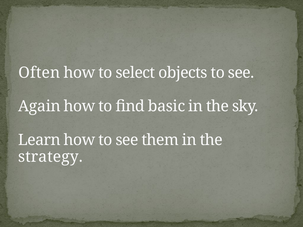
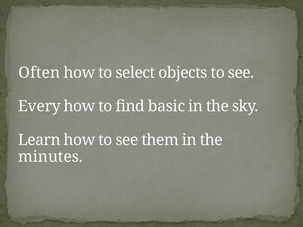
Again: Again -> Every
strategy: strategy -> minutes
